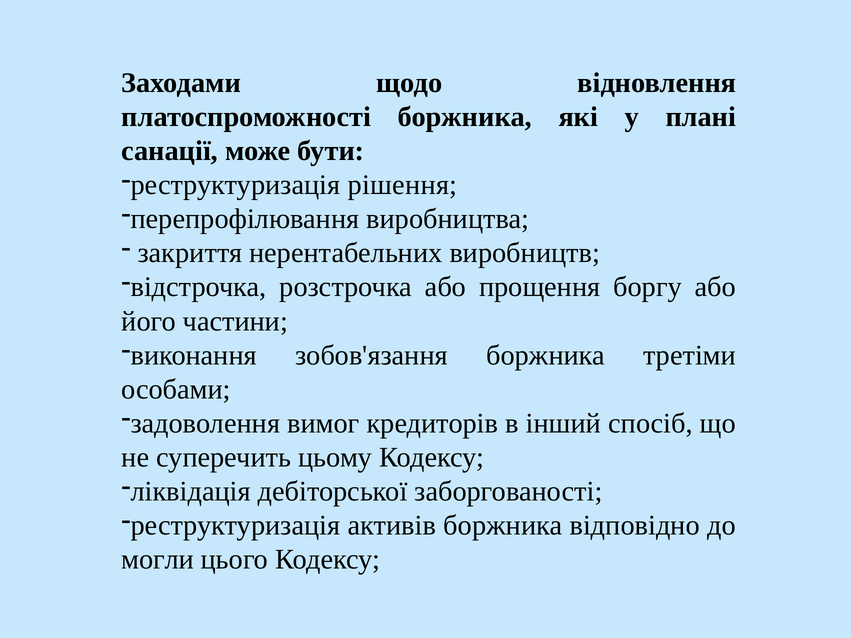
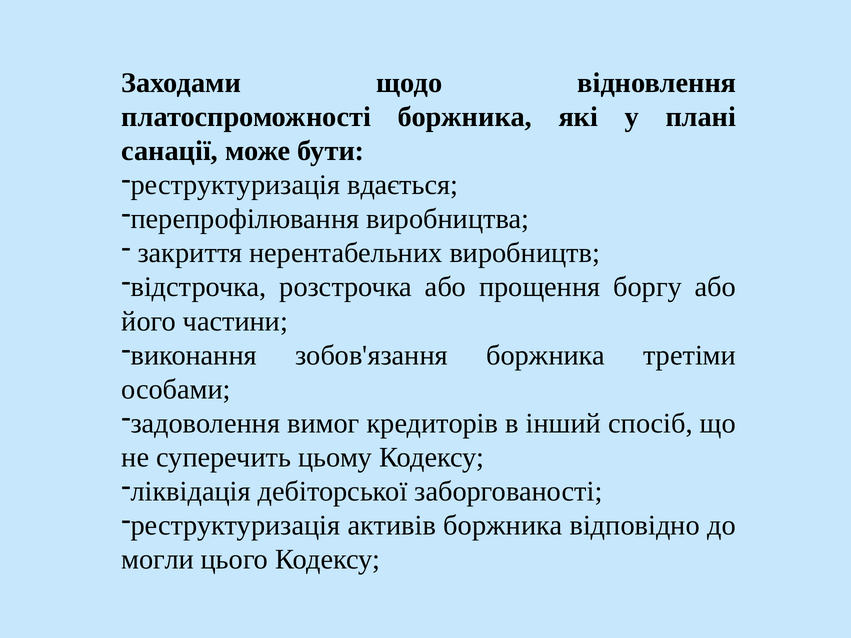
рішення: рішення -> вдається
